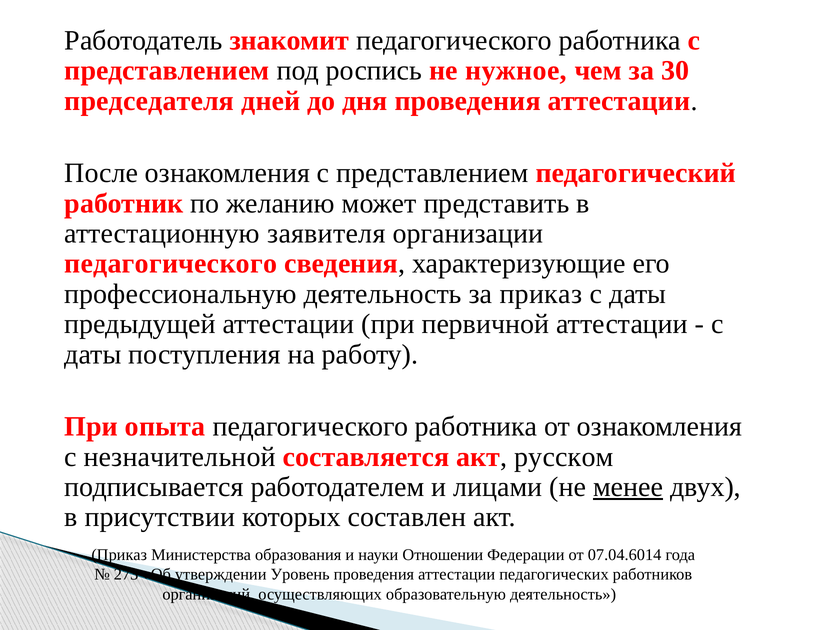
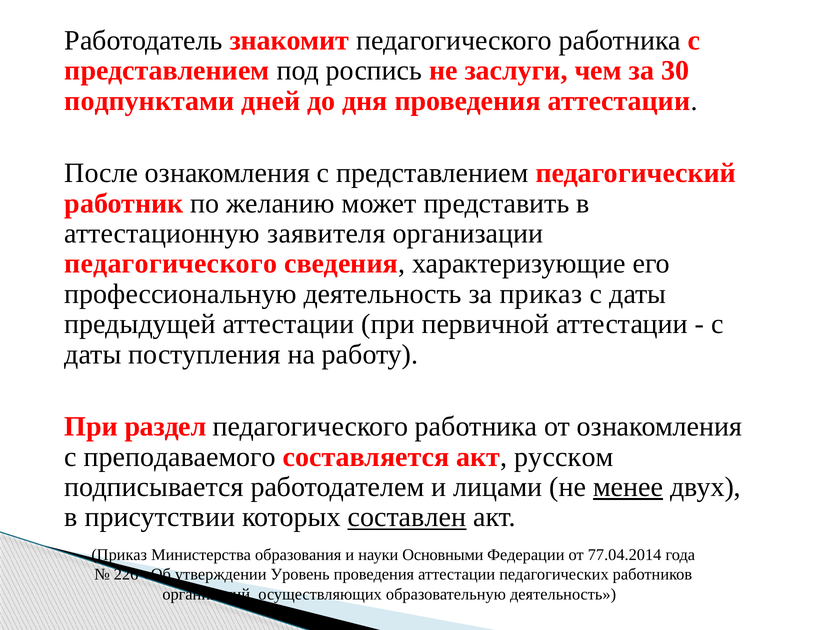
нужное: нужное -> заслуги
председателя: председателя -> подпунктами
опыта: опыта -> раздел
незначительной: незначительной -> преподаваемого
составлен underline: none -> present
Отношении: Отношении -> Основными
07.04.6014: 07.04.6014 -> 77.04.2014
273: 273 -> 226
